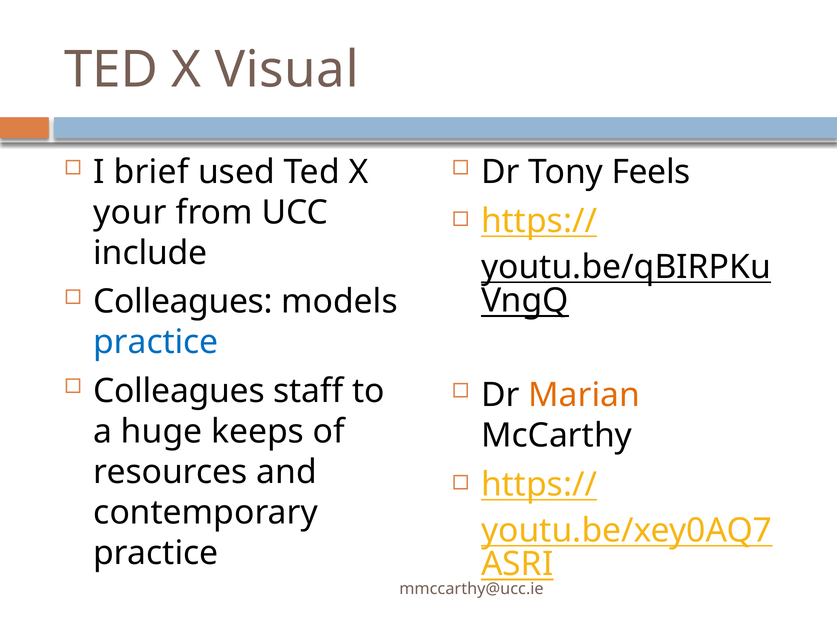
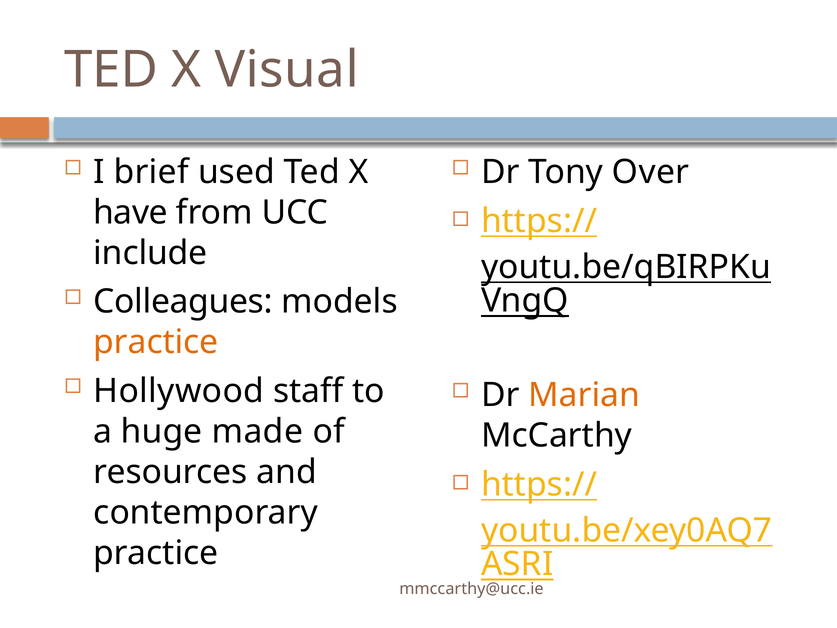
Feels: Feels -> Over
your: your -> have
practice at (156, 342) colour: blue -> orange
Colleagues at (179, 391): Colleagues -> Hollywood
keeps: keeps -> made
